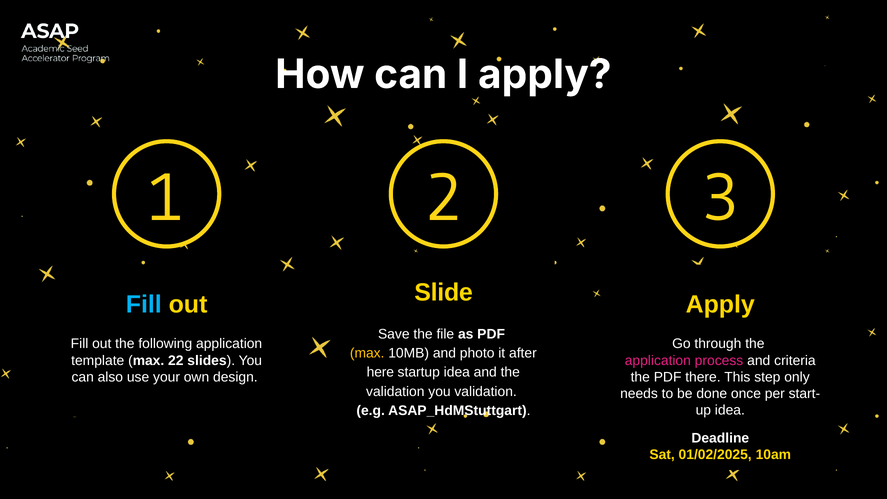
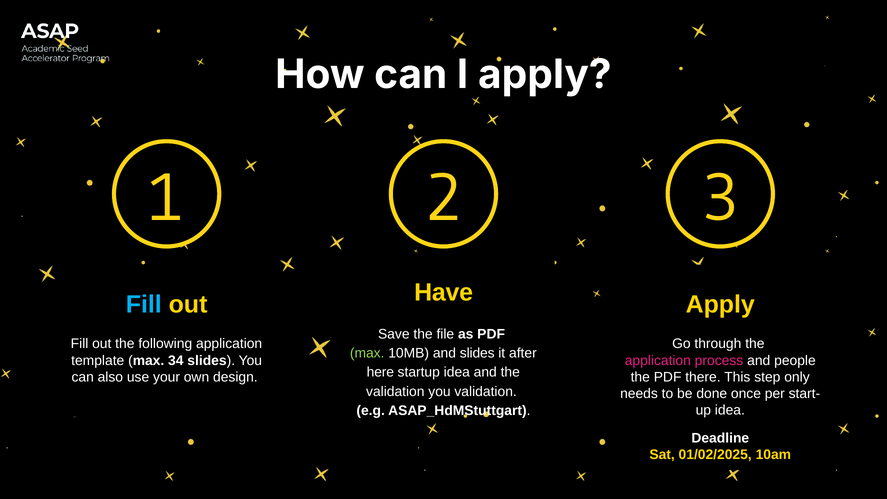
Slide: Slide -> Have
max at (367, 353) colour: yellow -> light green
and photo: photo -> slides
22: 22 -> 34
criteria: criteria -> people
